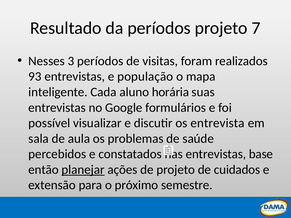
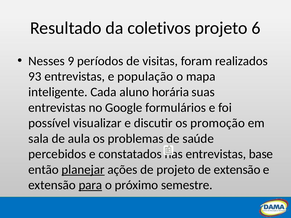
da períodos: períodos -> coletivos
7: 7 -> 6
3: 3 -> 9
entrevista: entrevista -> promoção
de cuidados: cuidados -> extensão
para underline: none -> present
